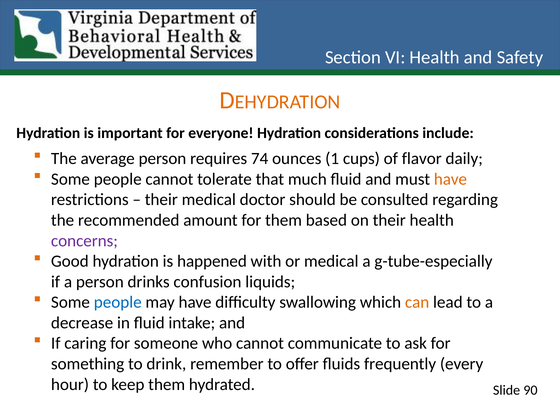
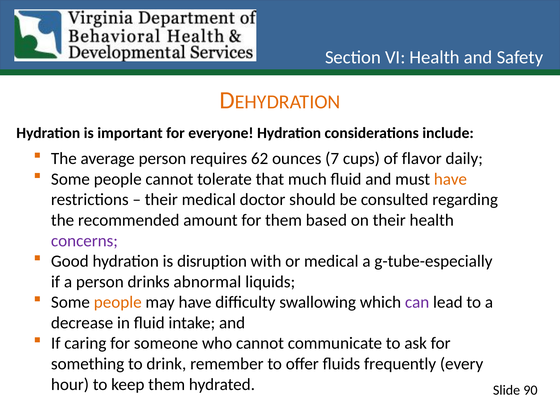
74: 74 -> 62
1: 1 -> 7
happened: happened -> disruption
confusion: confusion -> abnormal
people at (118, 302) colour: blue -> orange
can colour: orange -> purple
